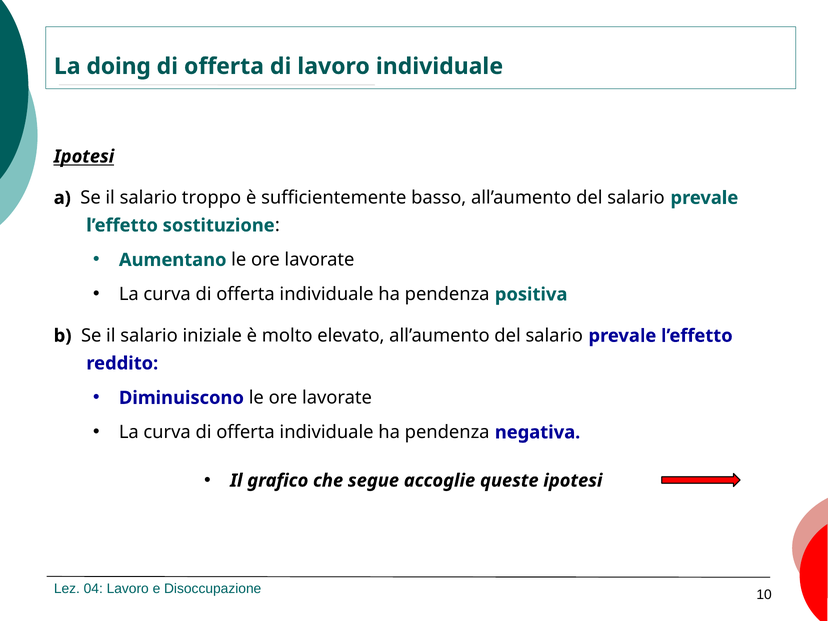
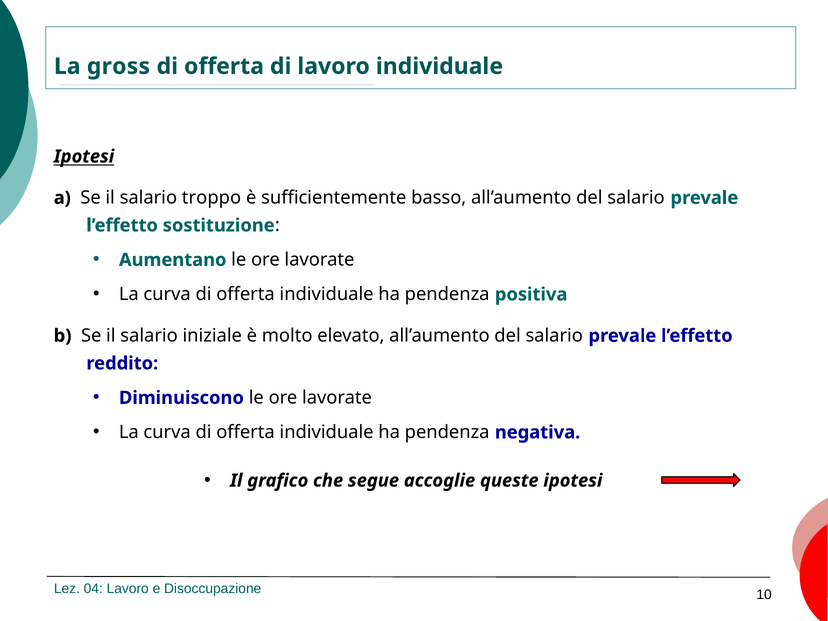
doing: doing -> gross
